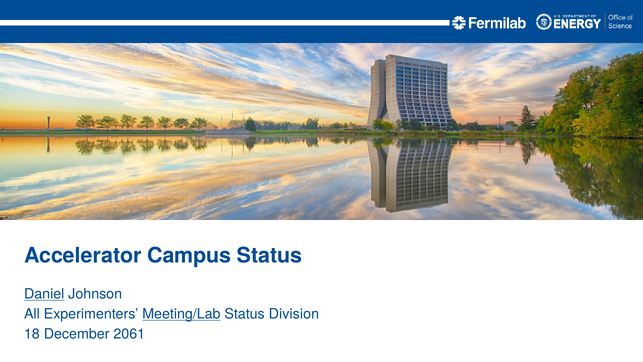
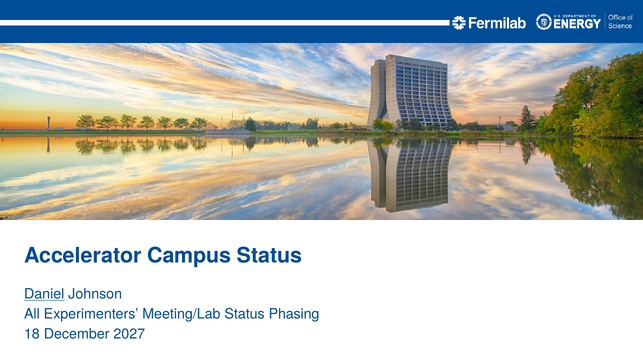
Meeting/Lab underline: present -> none
Division: Division -> Phasing
2061: 2061 -> 2027
